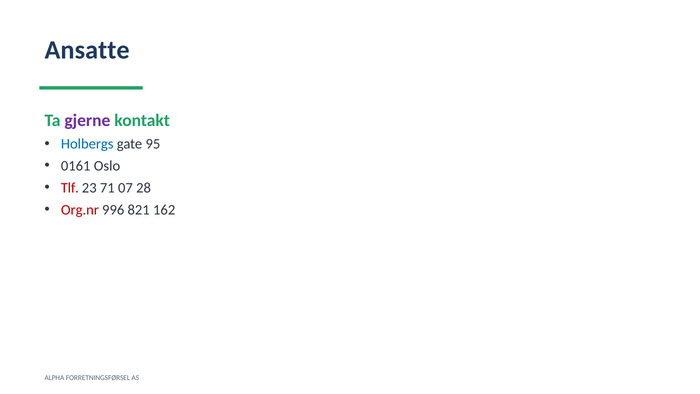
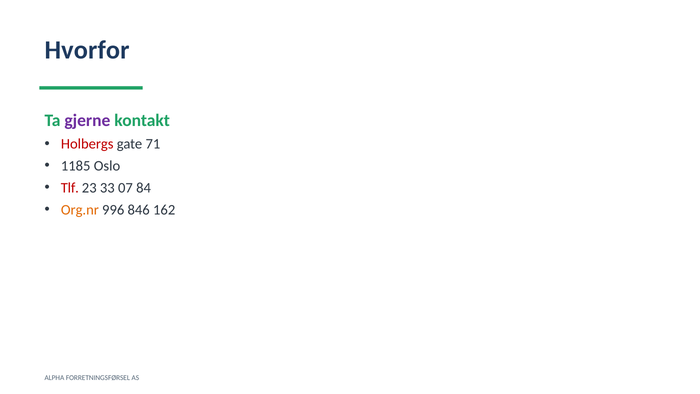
Ansatte: Ansatte -> Hvorfor
Holbergs colour: blue -> red
95: 95 -> 71
0161: 0161 -> 1185
71: 71 -> 33
28: 28 -> 84
Org.nr colour: red -> orange
821: 821 -> 846
